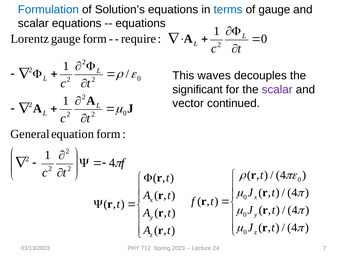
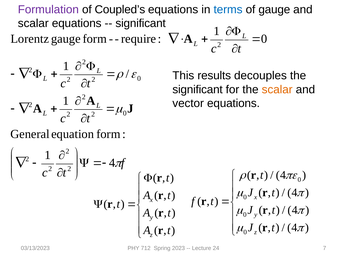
Formulation colour: blue -> purple
Solution’s: Solution’s -> Coupled’s
equations at (141, 23): equations -> significant
waves: waves -> results
scalar at (277, 90) colour: purple -> orange
vector continued: continued -> equations
